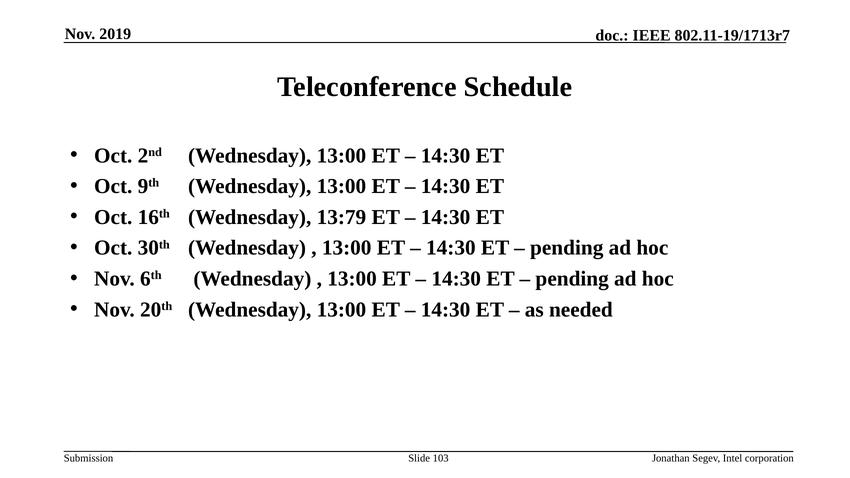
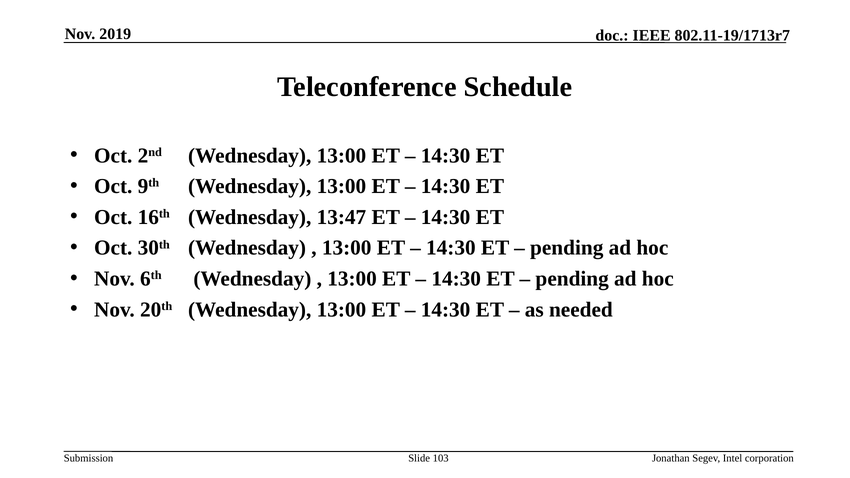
13:79: 13:79 -> 13:47
